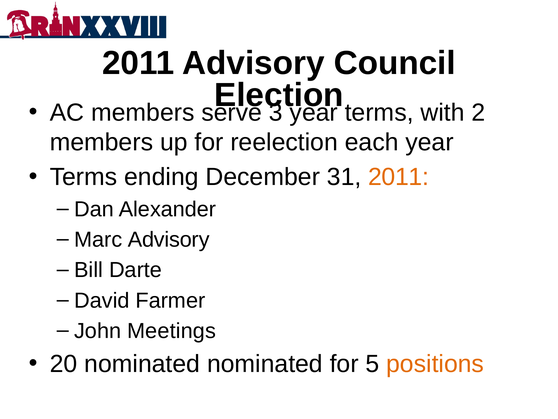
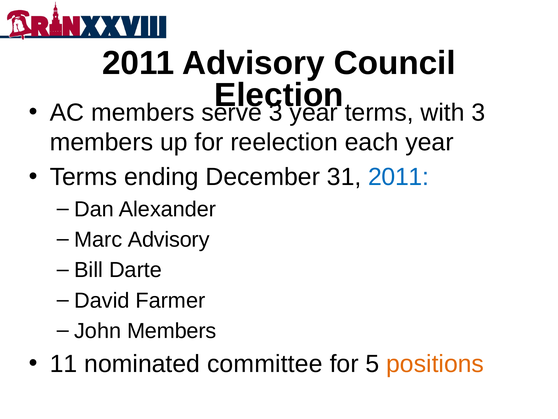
with 2: 2 -> 3
2011 at (399, 177) colour: orange -> blue
John Meetings: Meetings -> Members
20: 20 -> 11
nominated nominated: nominated -> committee
